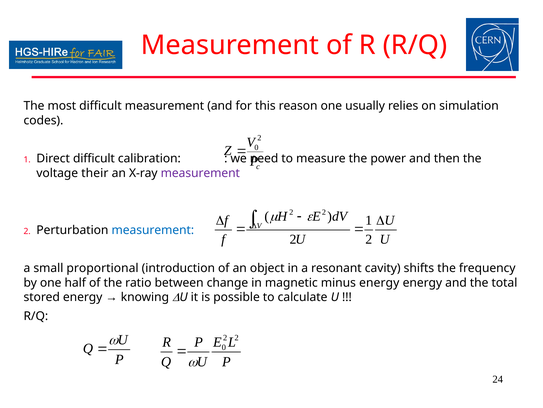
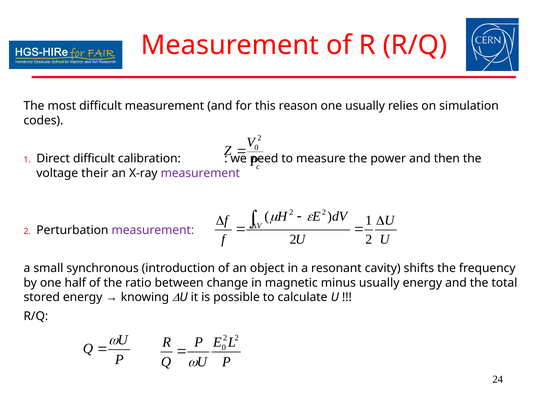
measurement at (153, 230) colour: blue -> purple
proportional: proportional -> synchronous
minus energy: energy -> usually
